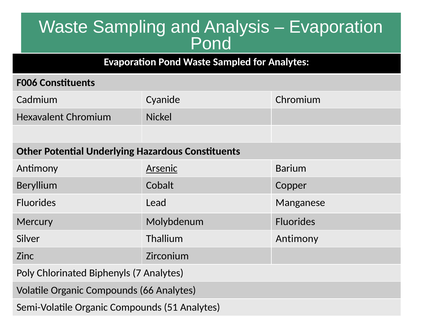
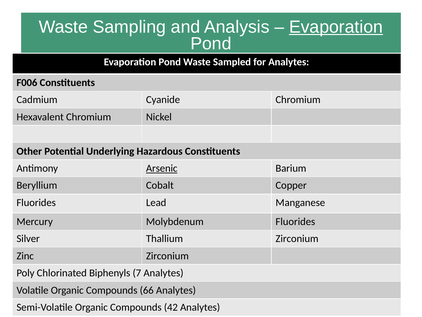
Evaporation at (336, 27) underline: none -> present
Thallium Antimony: Antimony -> Zirconium
51: 51 -> 42
